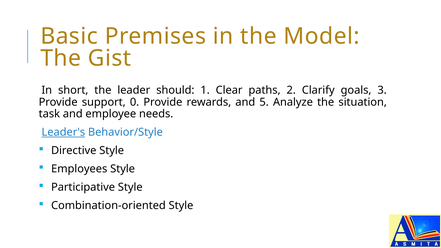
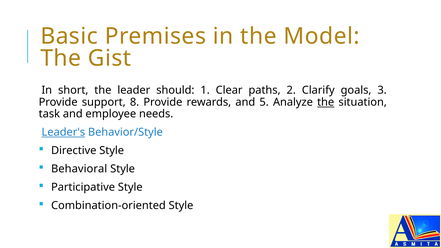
0: 0 -> 8
the at (326, 102) underline: none -> present
Employees: Employees -> Behavioral
